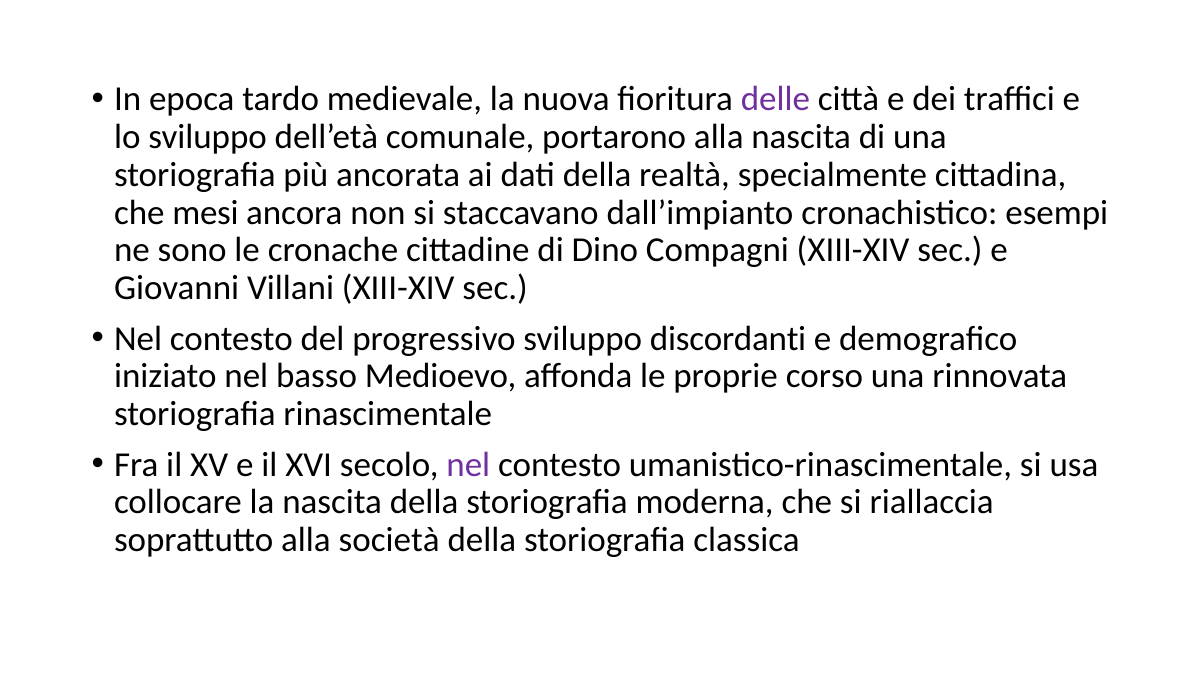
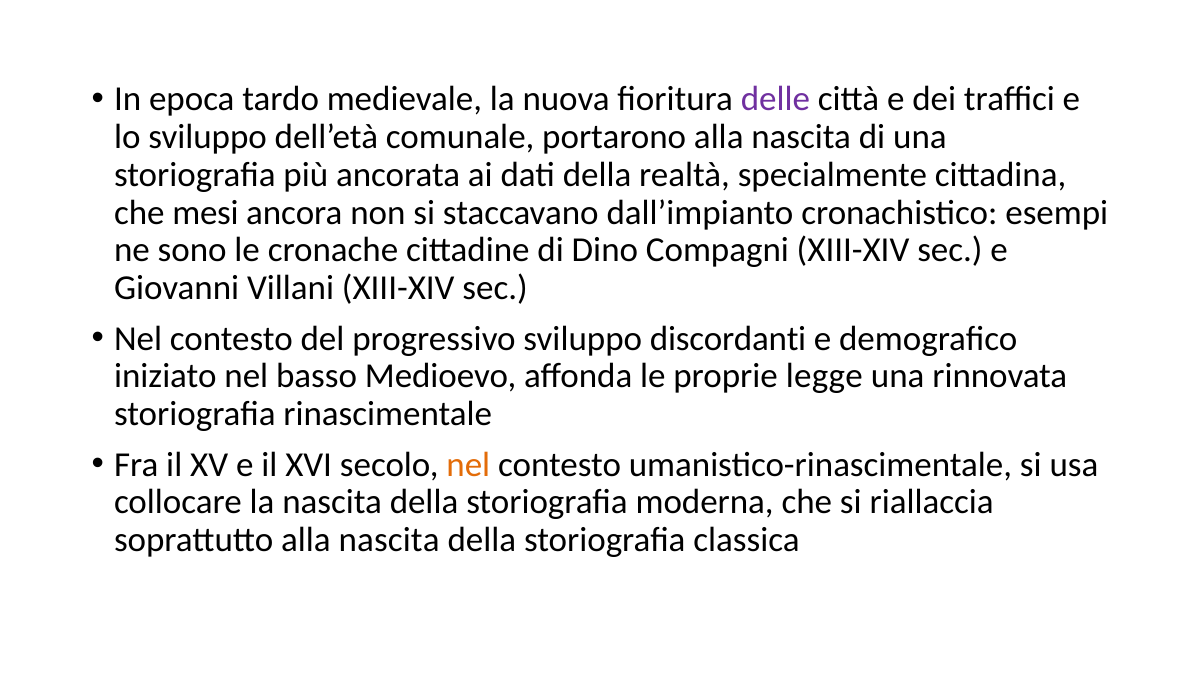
corso: corso -> legge
nel at (468, 465) colour: purple -> orange
soprattutto alla società: società -> nascita
